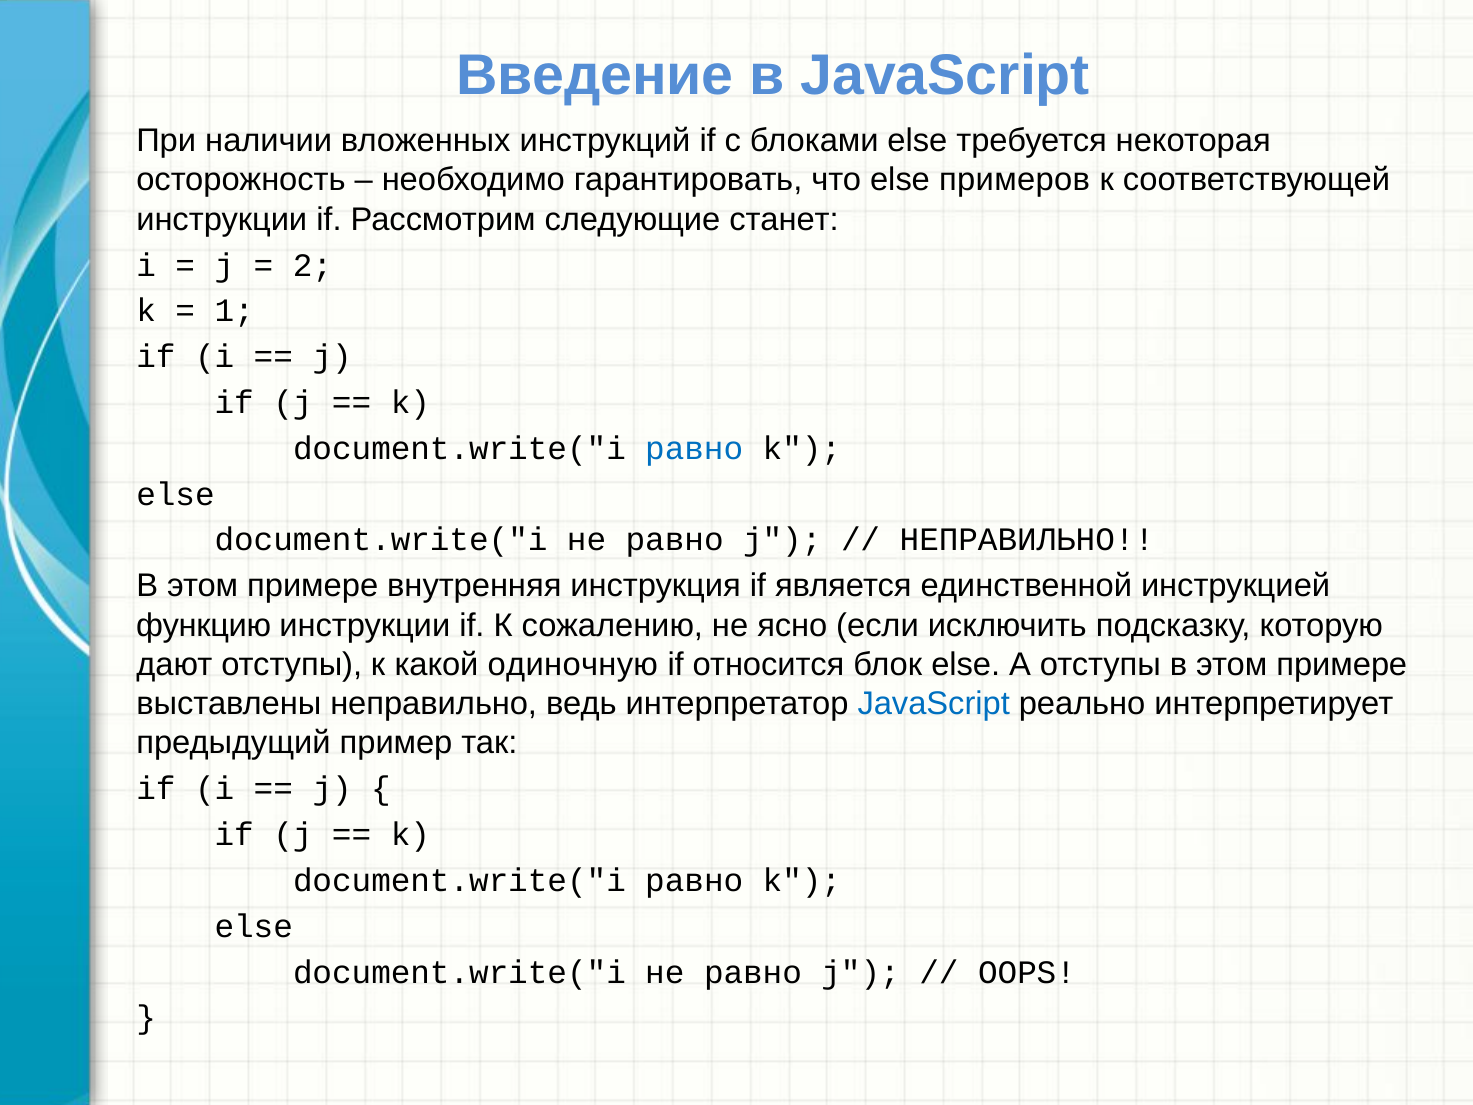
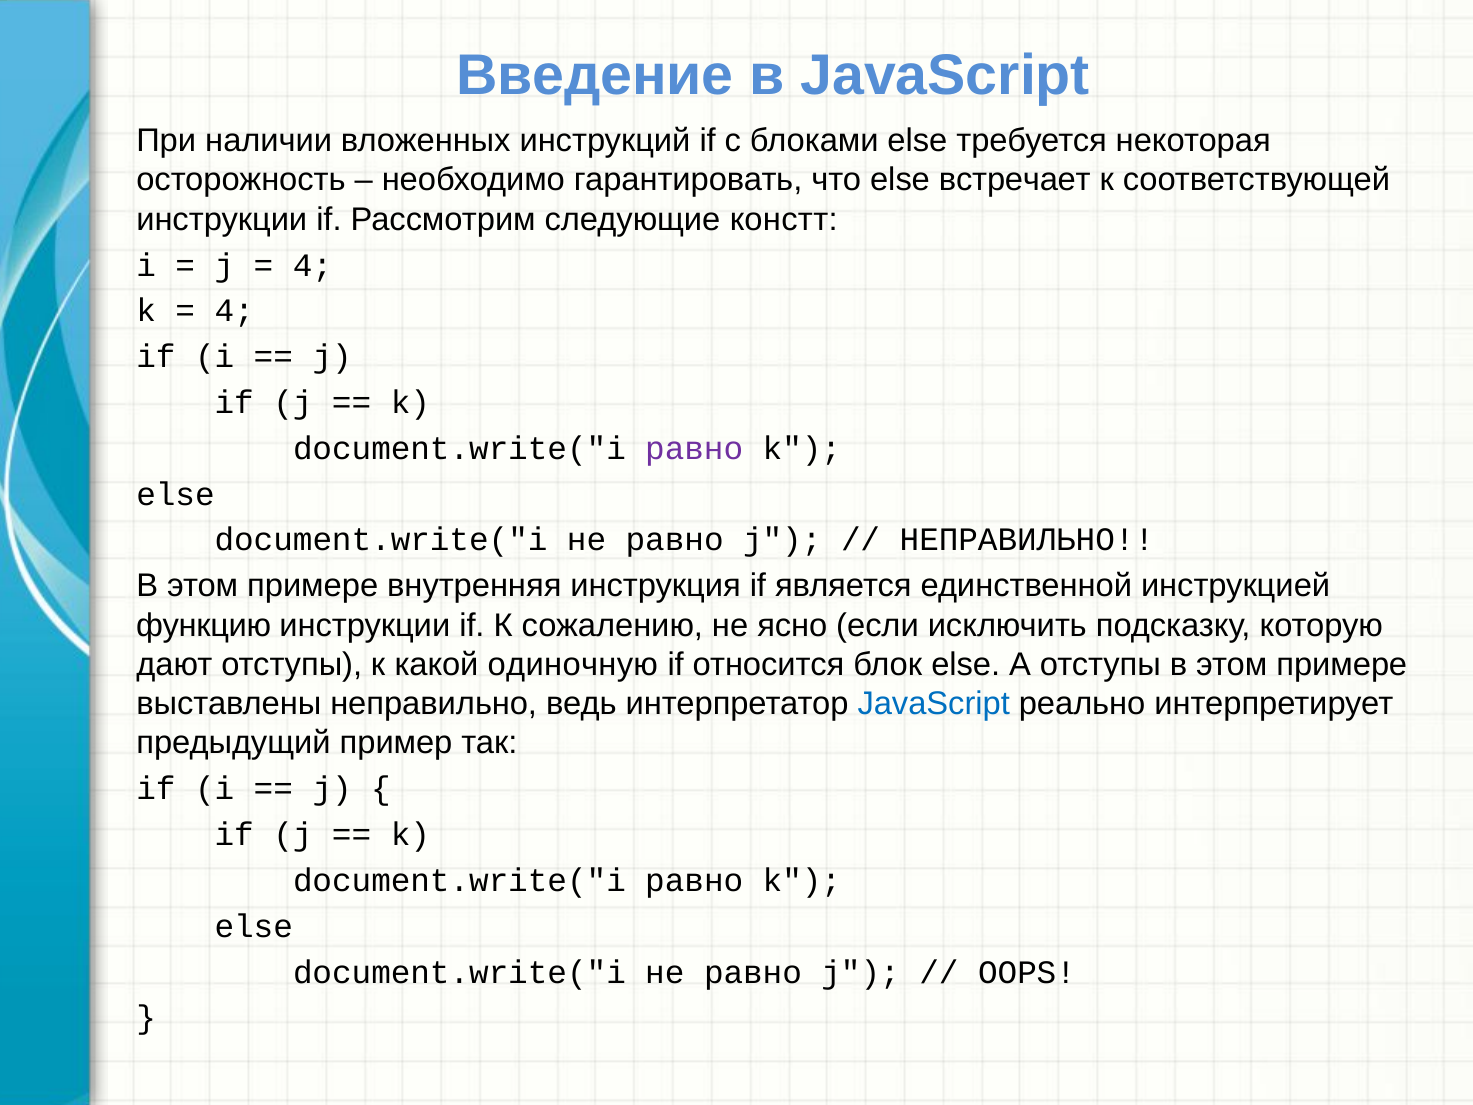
примеров: примеров -> встречает
станет: станет -> констт
2 at (313, 265): 2 -> 4
1 at (234, 311): 1 -> 4
равно at (694, 448) colour: blue -> purple
